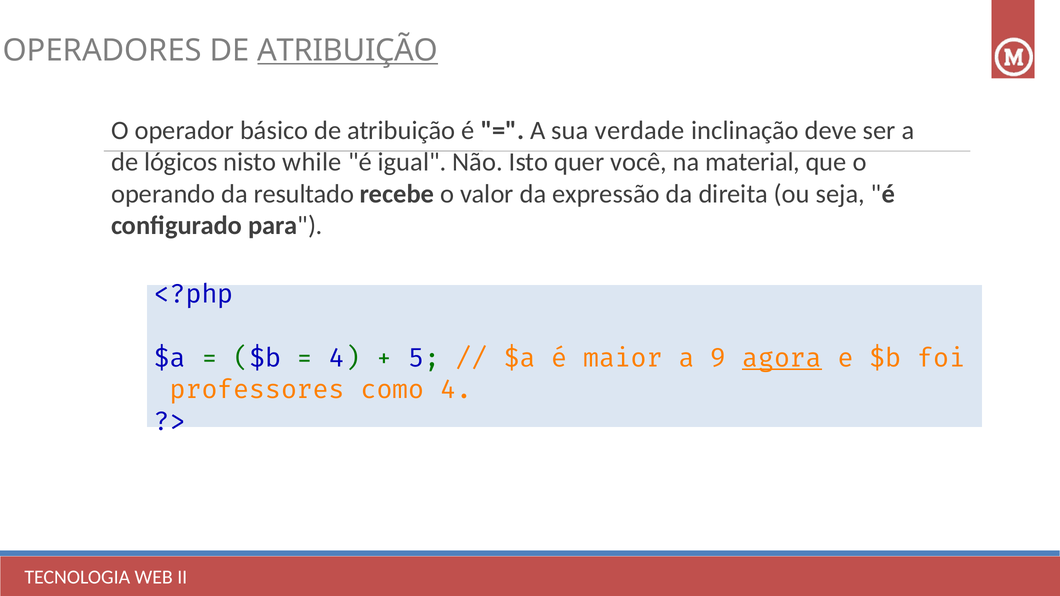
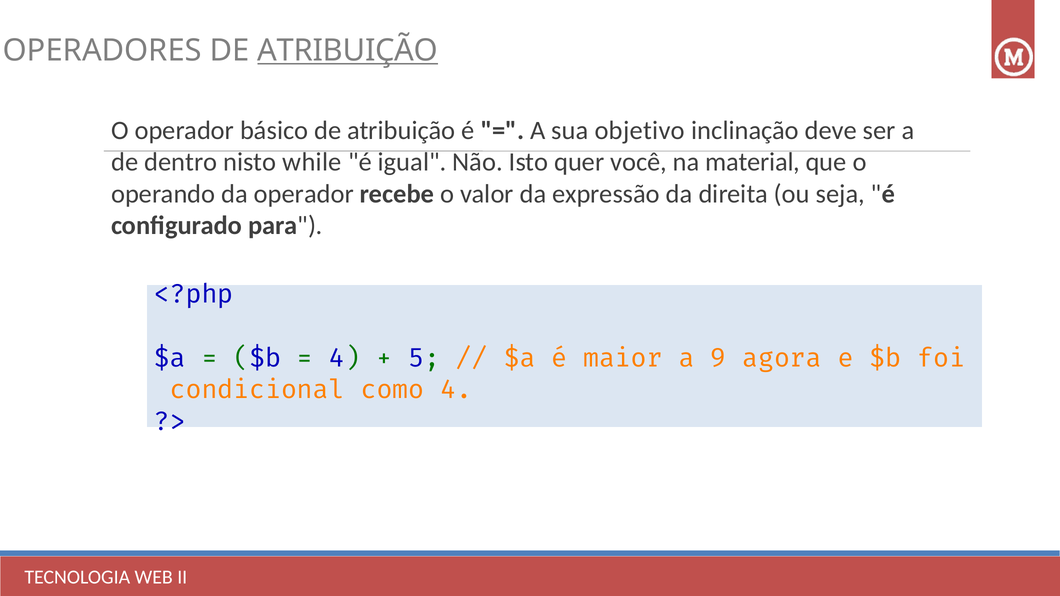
verdade: verdade -> objetivo
lógicos: lógicos -> dentro
da resultado: resultado -> operador
agora underline: present -> none
professores: professores -> condicional
